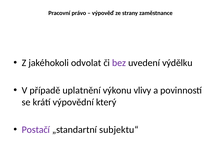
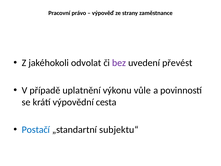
výdělku: výdělku -> převést
vlivy: vlivy -> vůle
který: který -> cesta
Postačí colour: purple -> blue
